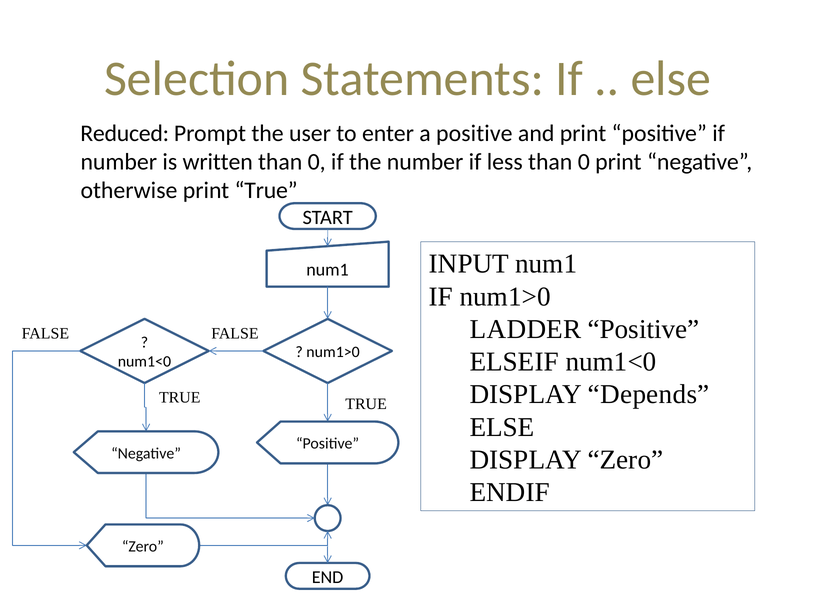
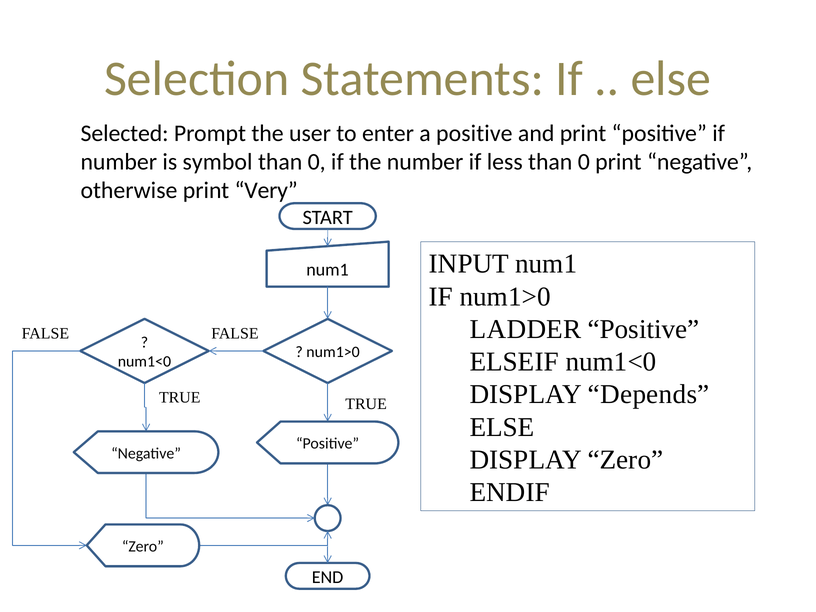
Reduced: Reduced -> Selected
written: written -> symbol
print True: True -> Very
